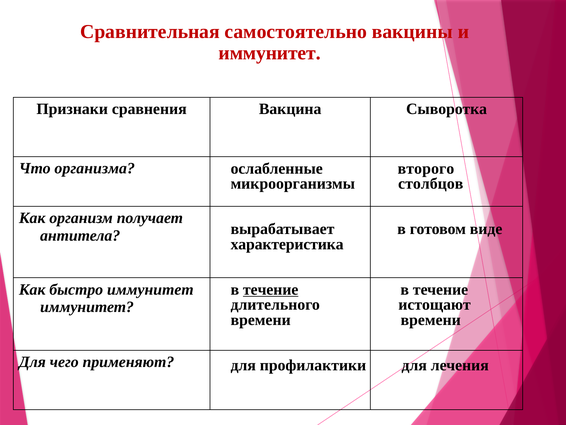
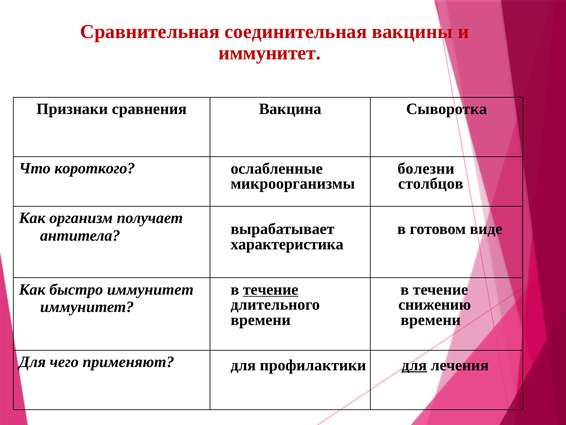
самостоятельно: самостоятельно -> соединительная
организма: организма -> короткого
второго: второго -> болезни
истощают: истощают -> снижению
для at (414, 365) underline: none -> present
